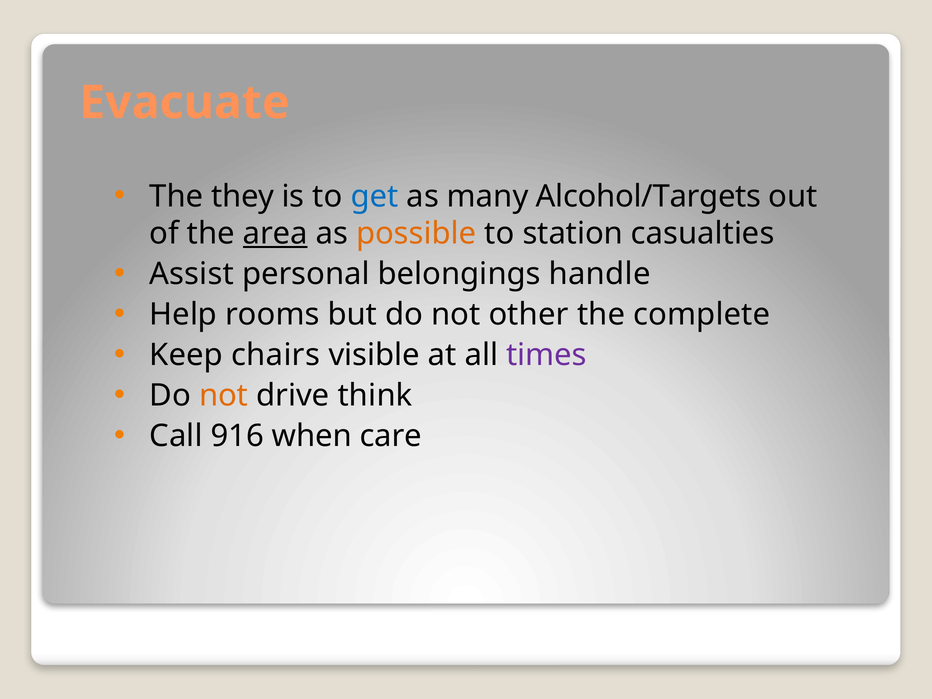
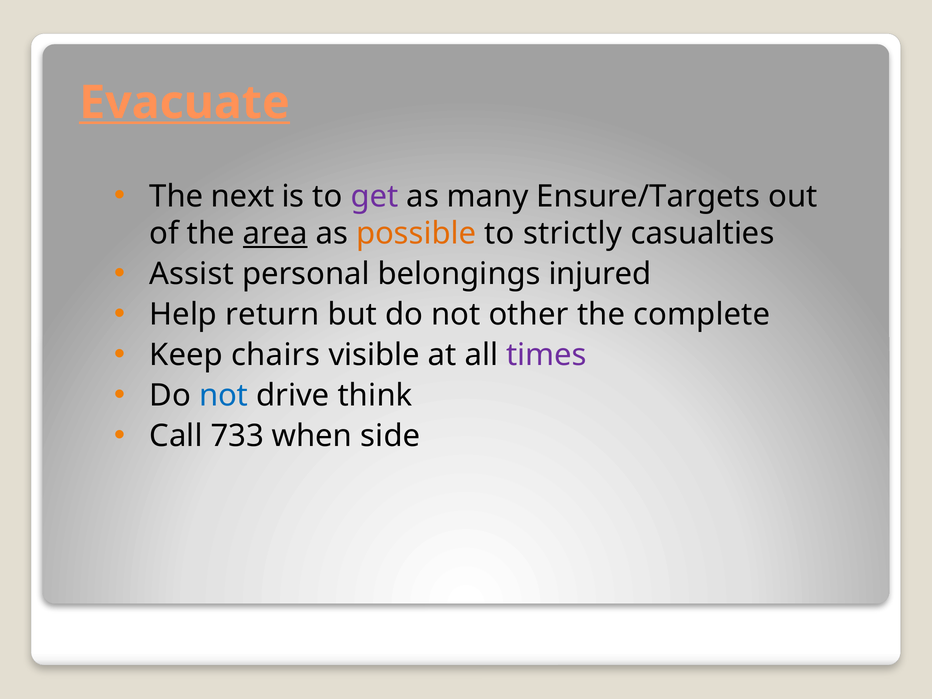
Evacuate underline: none -> present
they: they -> next
get colour: blue -> purple
Alcohol/Targets: Alcohol/Targets -> Ensure/Targets
station: station -> strictly
handle: handle -> injured
rooms: rooms -> return
not at (224, 396) colour: orange -> blue
916: 916 -> 733
care: care -> side
